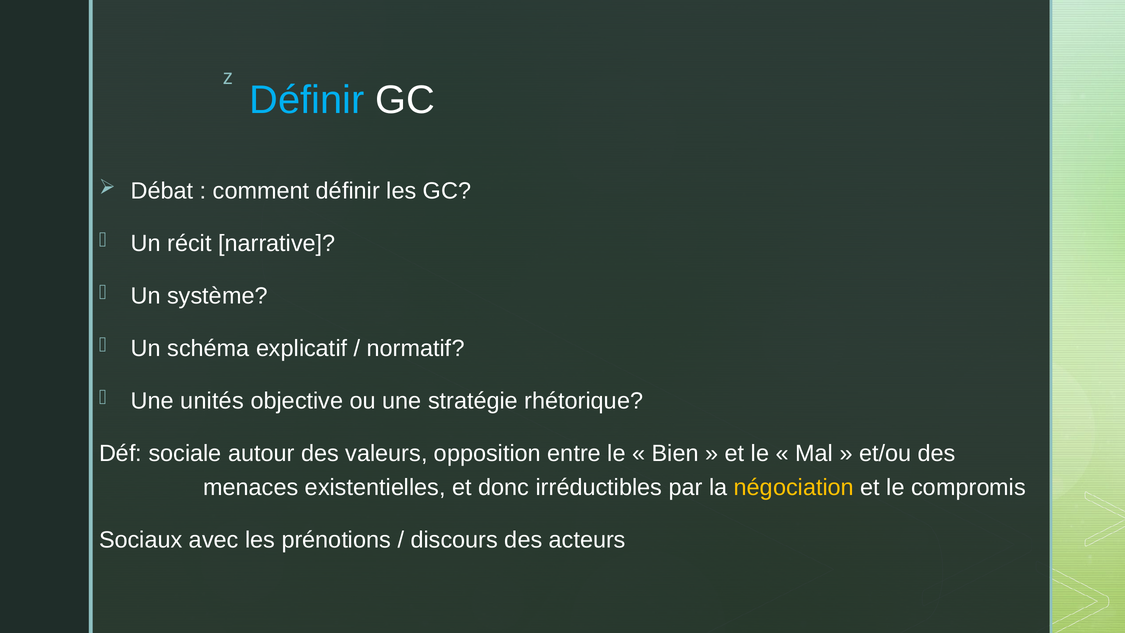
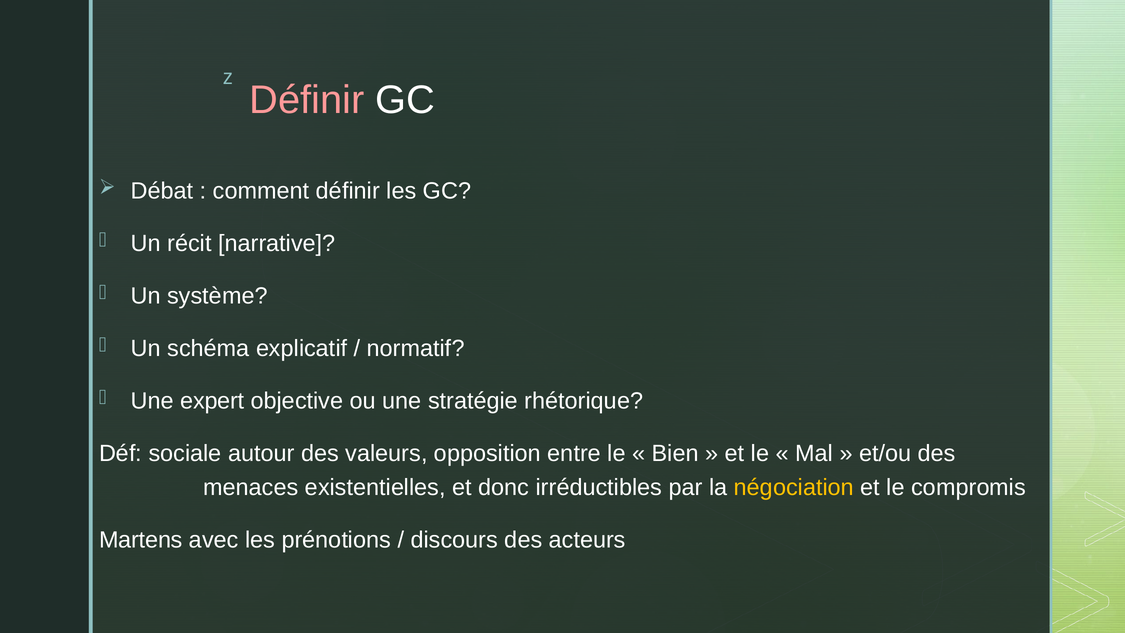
Définir at (307, 100) colour: light blue -> pink
unités: unités -> expert
Sociaux: Sociaux -> Martens
